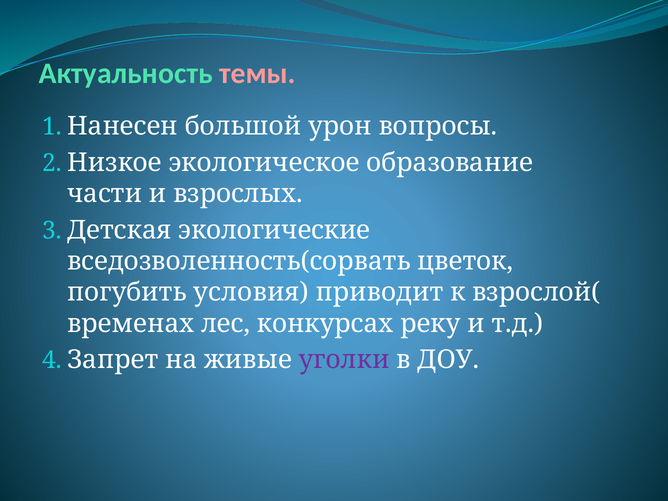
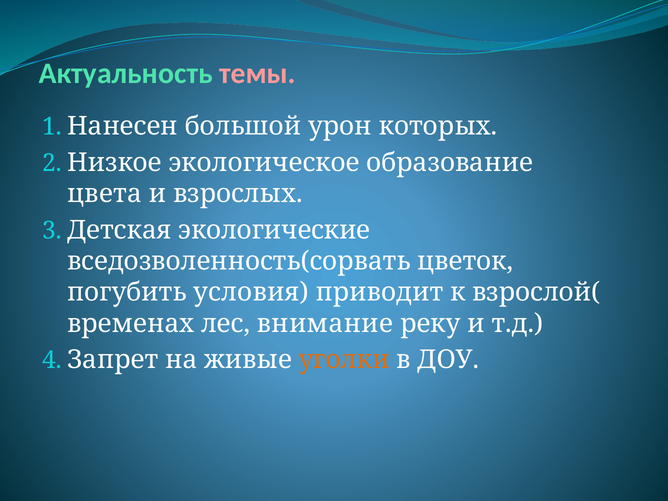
вопросы: вопросы -> которых
части: части -> цвета
конкурсах: конкурсах -> внимание
уголки colour: purple -> orange
